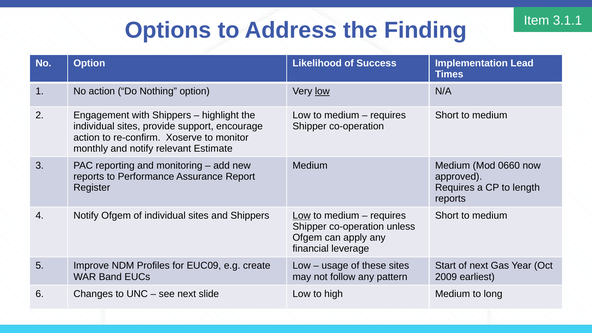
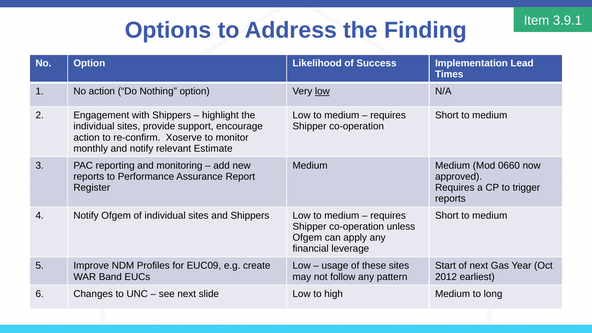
3.1.1: 3.1.1 -> 3.9.1
length: length -> trigger
Low at (302, 216) underline: present -> none
2009: 2009 -> 2012
